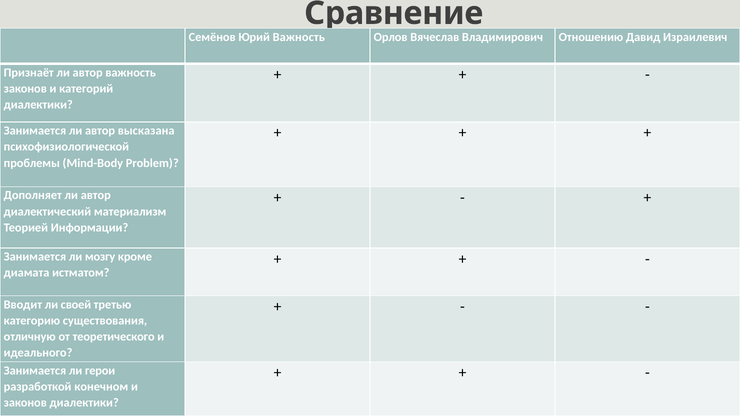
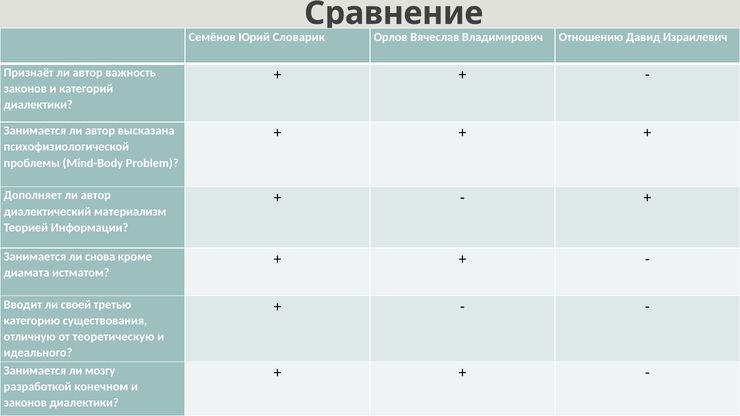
Юрий Важность: Важность -> Словарик
мозгу: мозгу -> снова
теоретического: теоретического -> теоретическую
герои: герои -> мозгу
